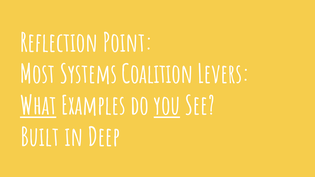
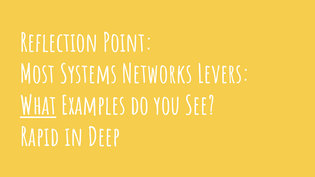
Coalition: Coalition -> Networks
you underline: present -> none
Built: Built -> Rapid
